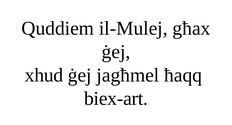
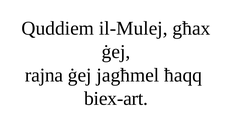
xhud: xhud -> rajna
